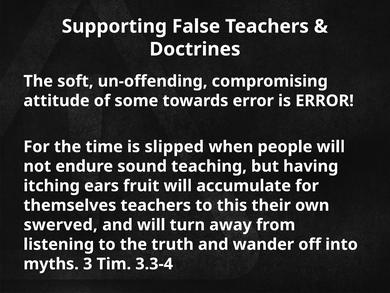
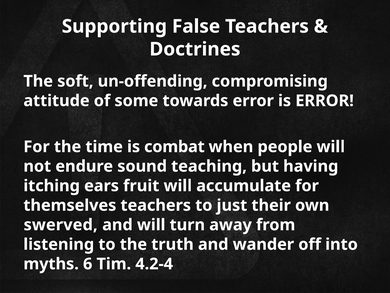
slipped: slipped -> combat
this: this -> just
3: 3 -> 6
3.3-4: 3.3-4 -> 4.2-4
